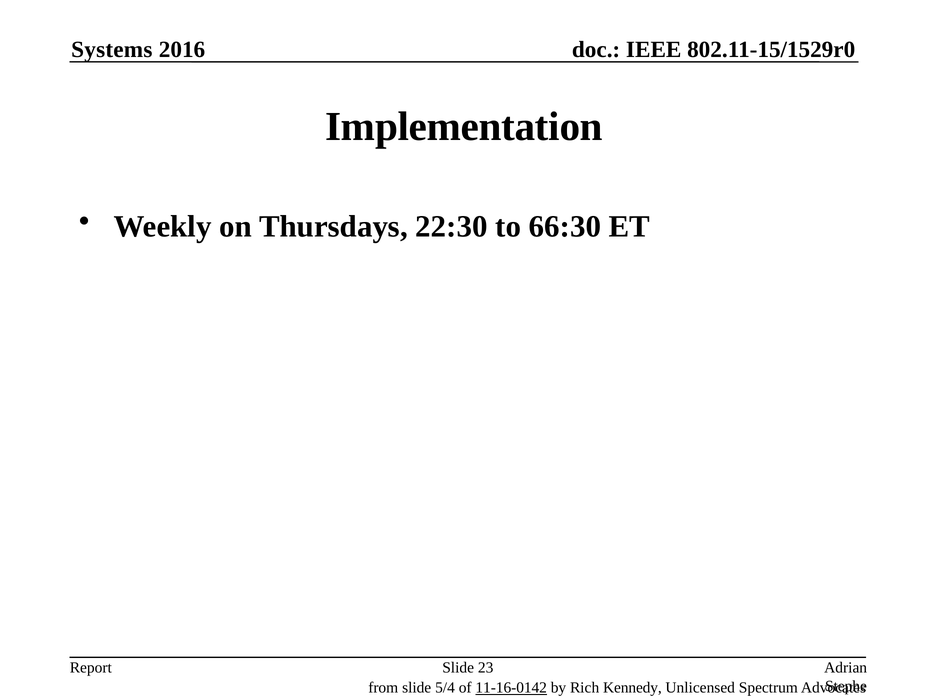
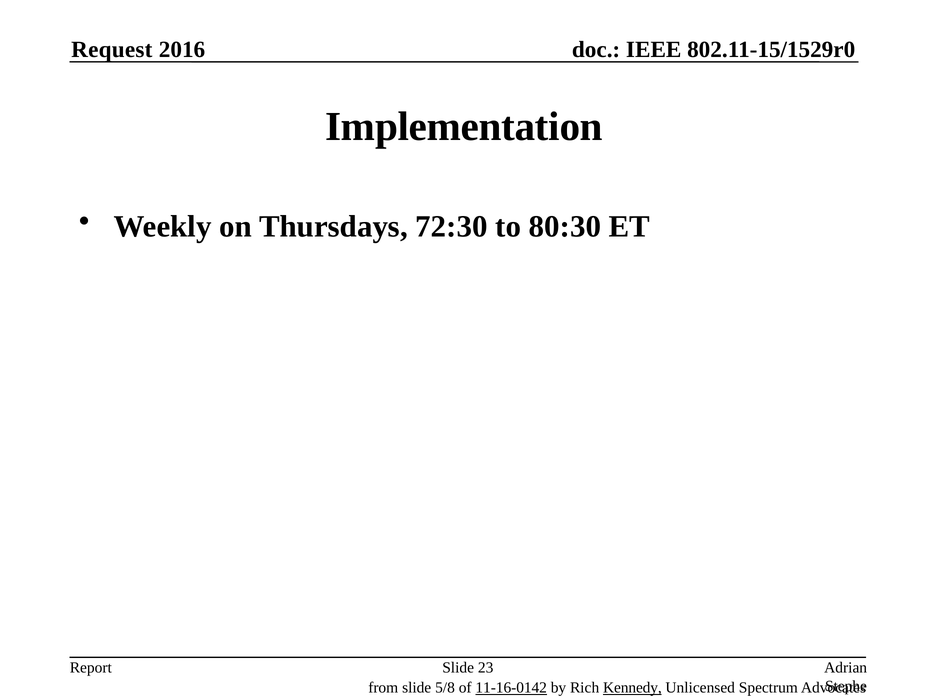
Systems: Systems -> Request
22:30: 22:30 -> 72:30
66:30: 66:30 -> 80:30
5/4: 5/4 -> 5/8
Kennedy underline: none -> present
